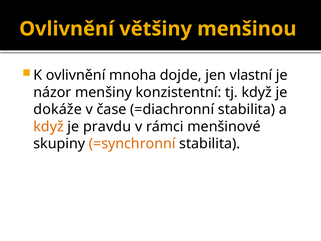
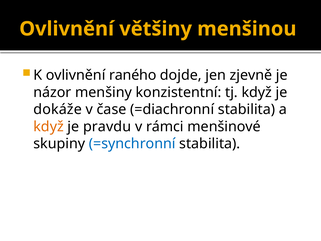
mnoha: mnoha -> raného
vlastní: vlastní -> zjevně
=synchronní colour: orange -> blue
